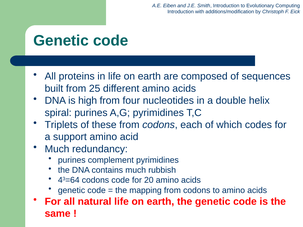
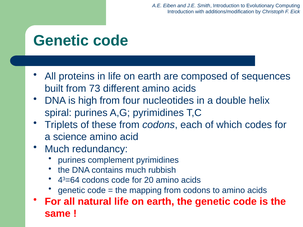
25: 25 -> 73
support: support -> science
